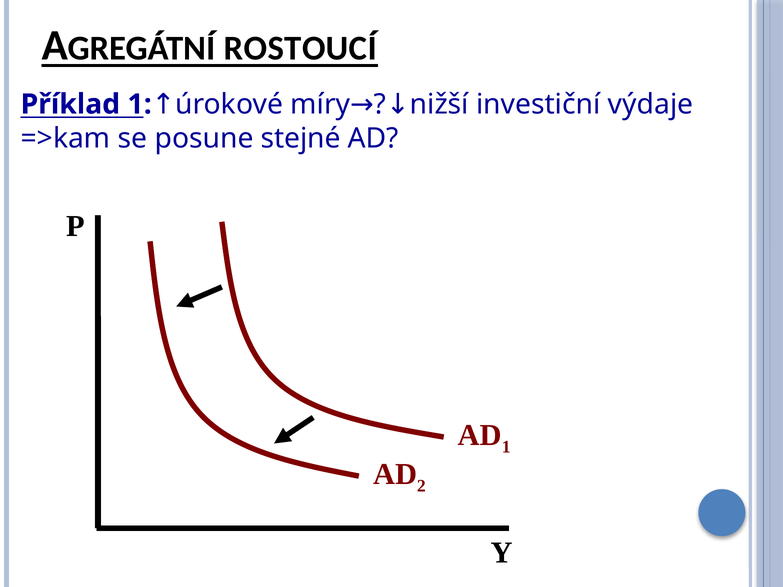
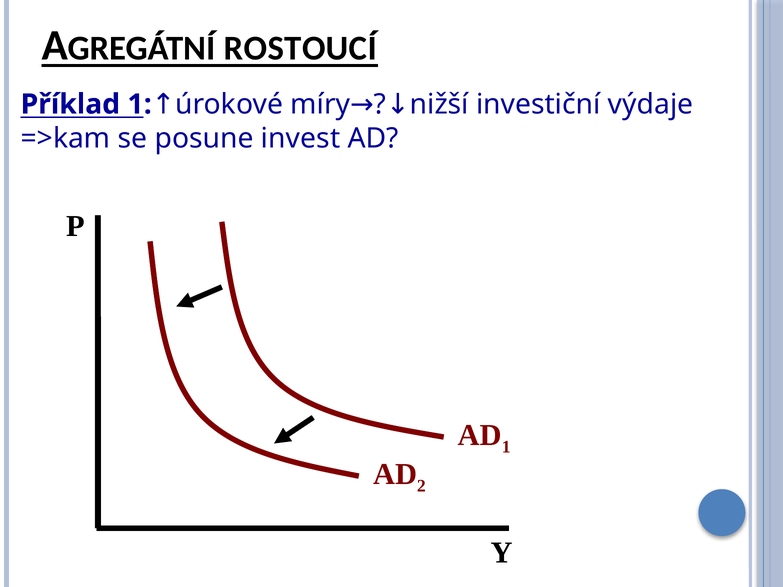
stejné: stejné -> invest
